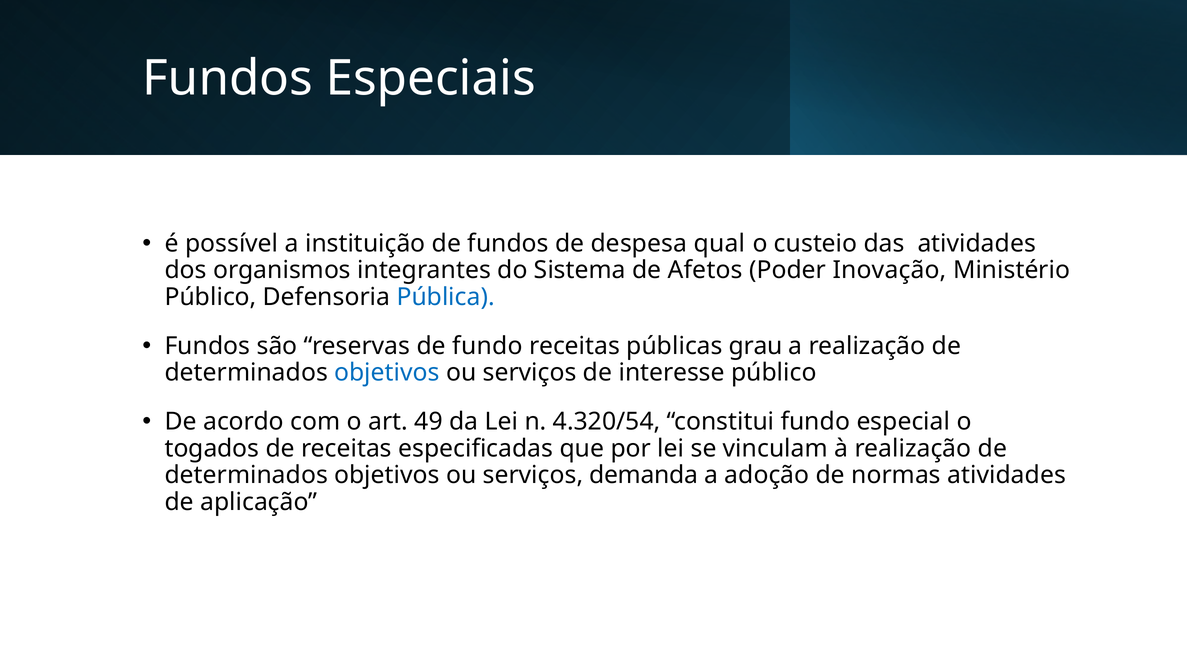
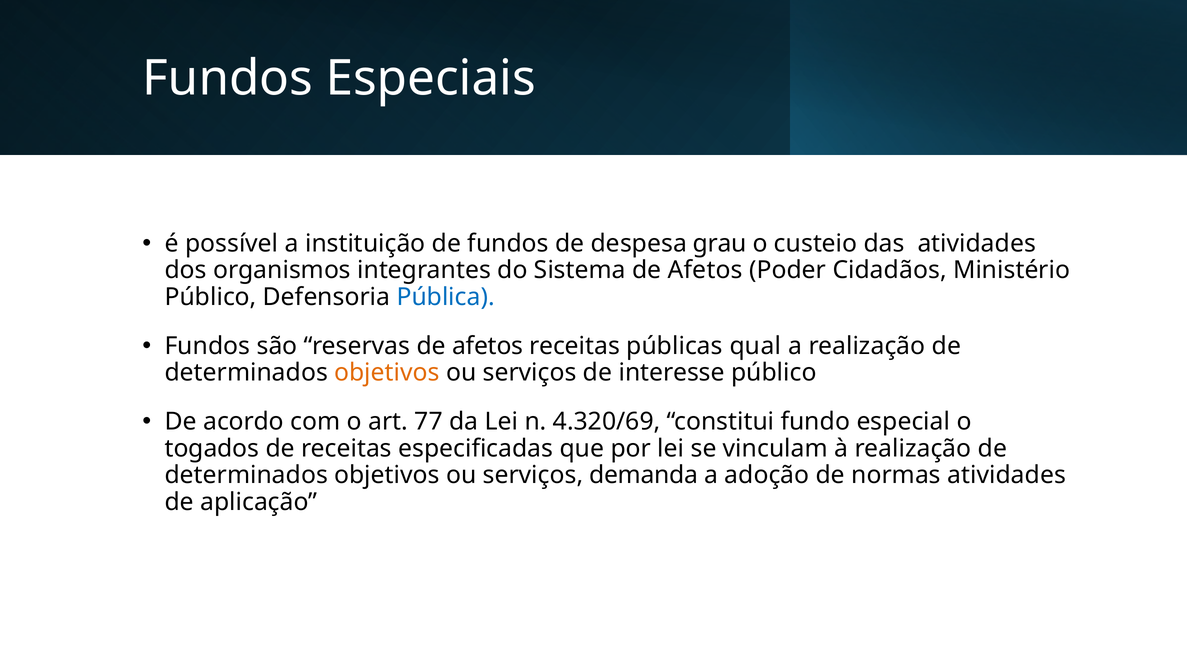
qual: qual -> grau
Inovação: Inovação -> Cidadãos
reservas de fundo: fundo -> afetos
grau: grau -> qual
objetivos at (387, 373) colour: blue -> orange
49: 49 -> 77
4.320/54: 4.320/54 -> 4.320/69
